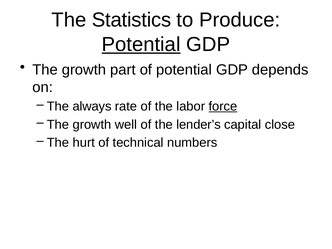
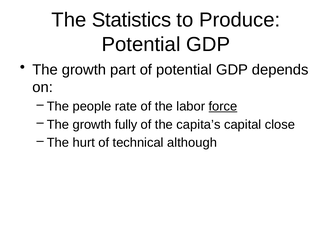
Potential at (141, 44) underline: present -> none
always: always -> people
well: well -> fully
lender’s: lender’s -> capita’s
numbers: numbers -> although
